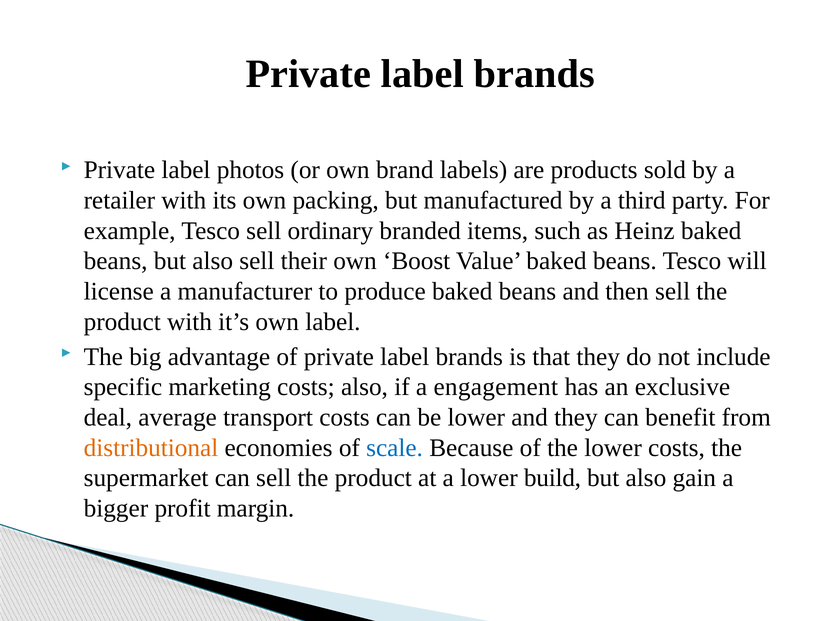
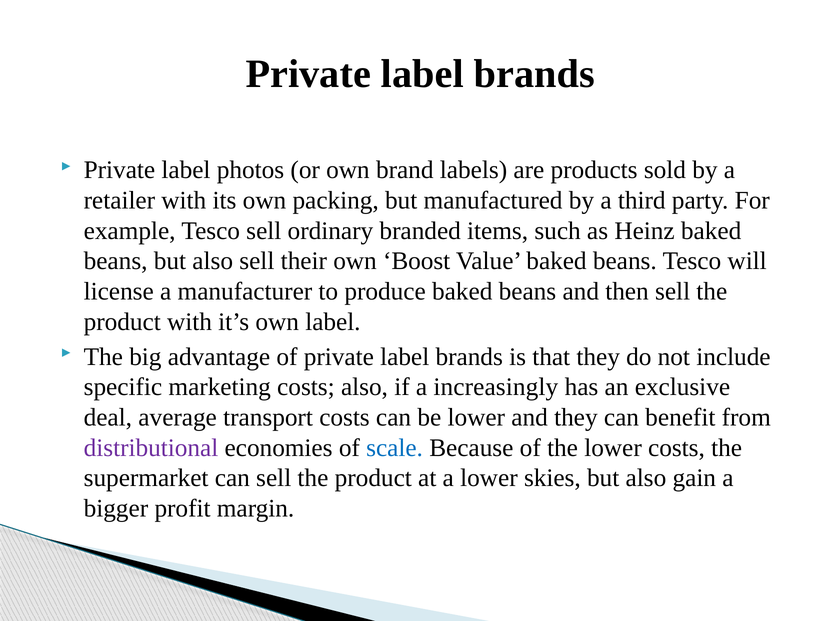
engagement: engagement -> increasingly
distributional colour: orange -> purple
build: build -> skies
